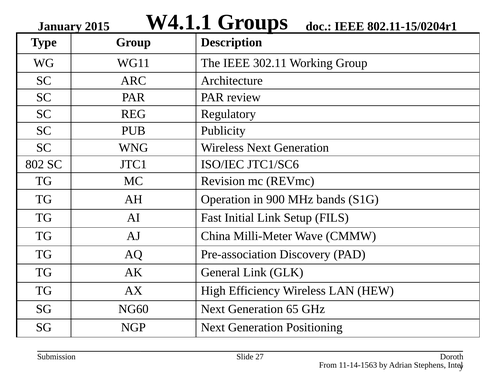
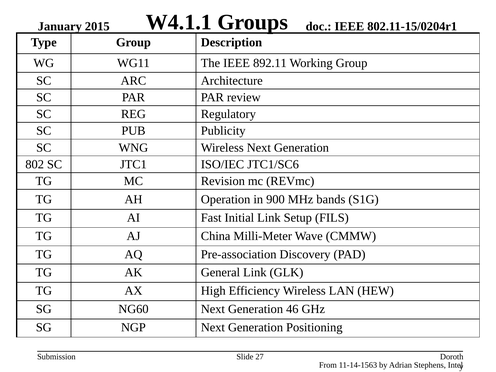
302.11: 302.11 -> 892.11
65: 65 -> 46
